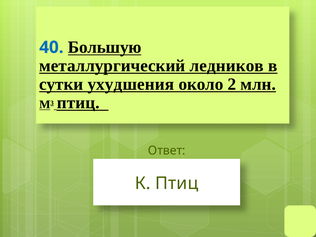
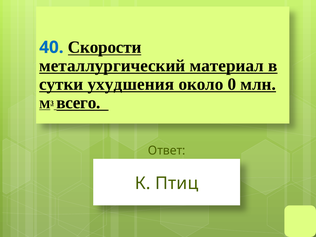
Большую: Большую -> Скорости
ледников: ледников -> материал
2: 2 -> 0
М3 птиц: птиц -> всего
